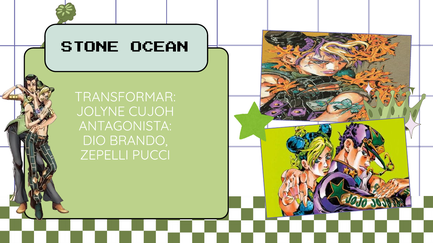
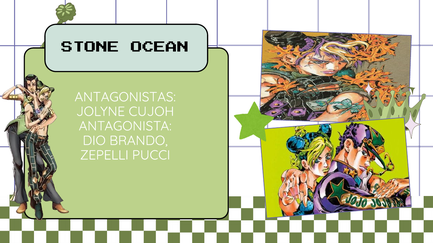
TRANSFORMAR: TRANSFORMAR -> ANTAGONISTAS
